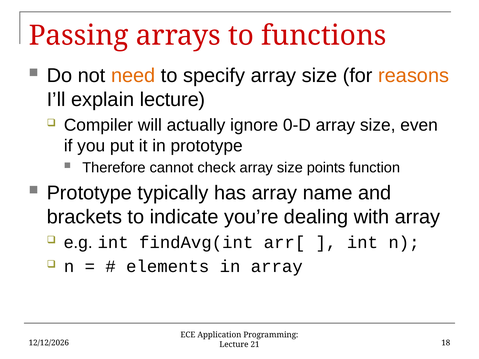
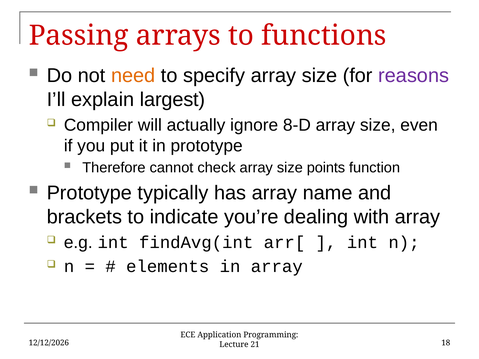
reasons colour: orange -> purple
explain lecture: lecture -> largest
0-D: 0-D -> 8-D
